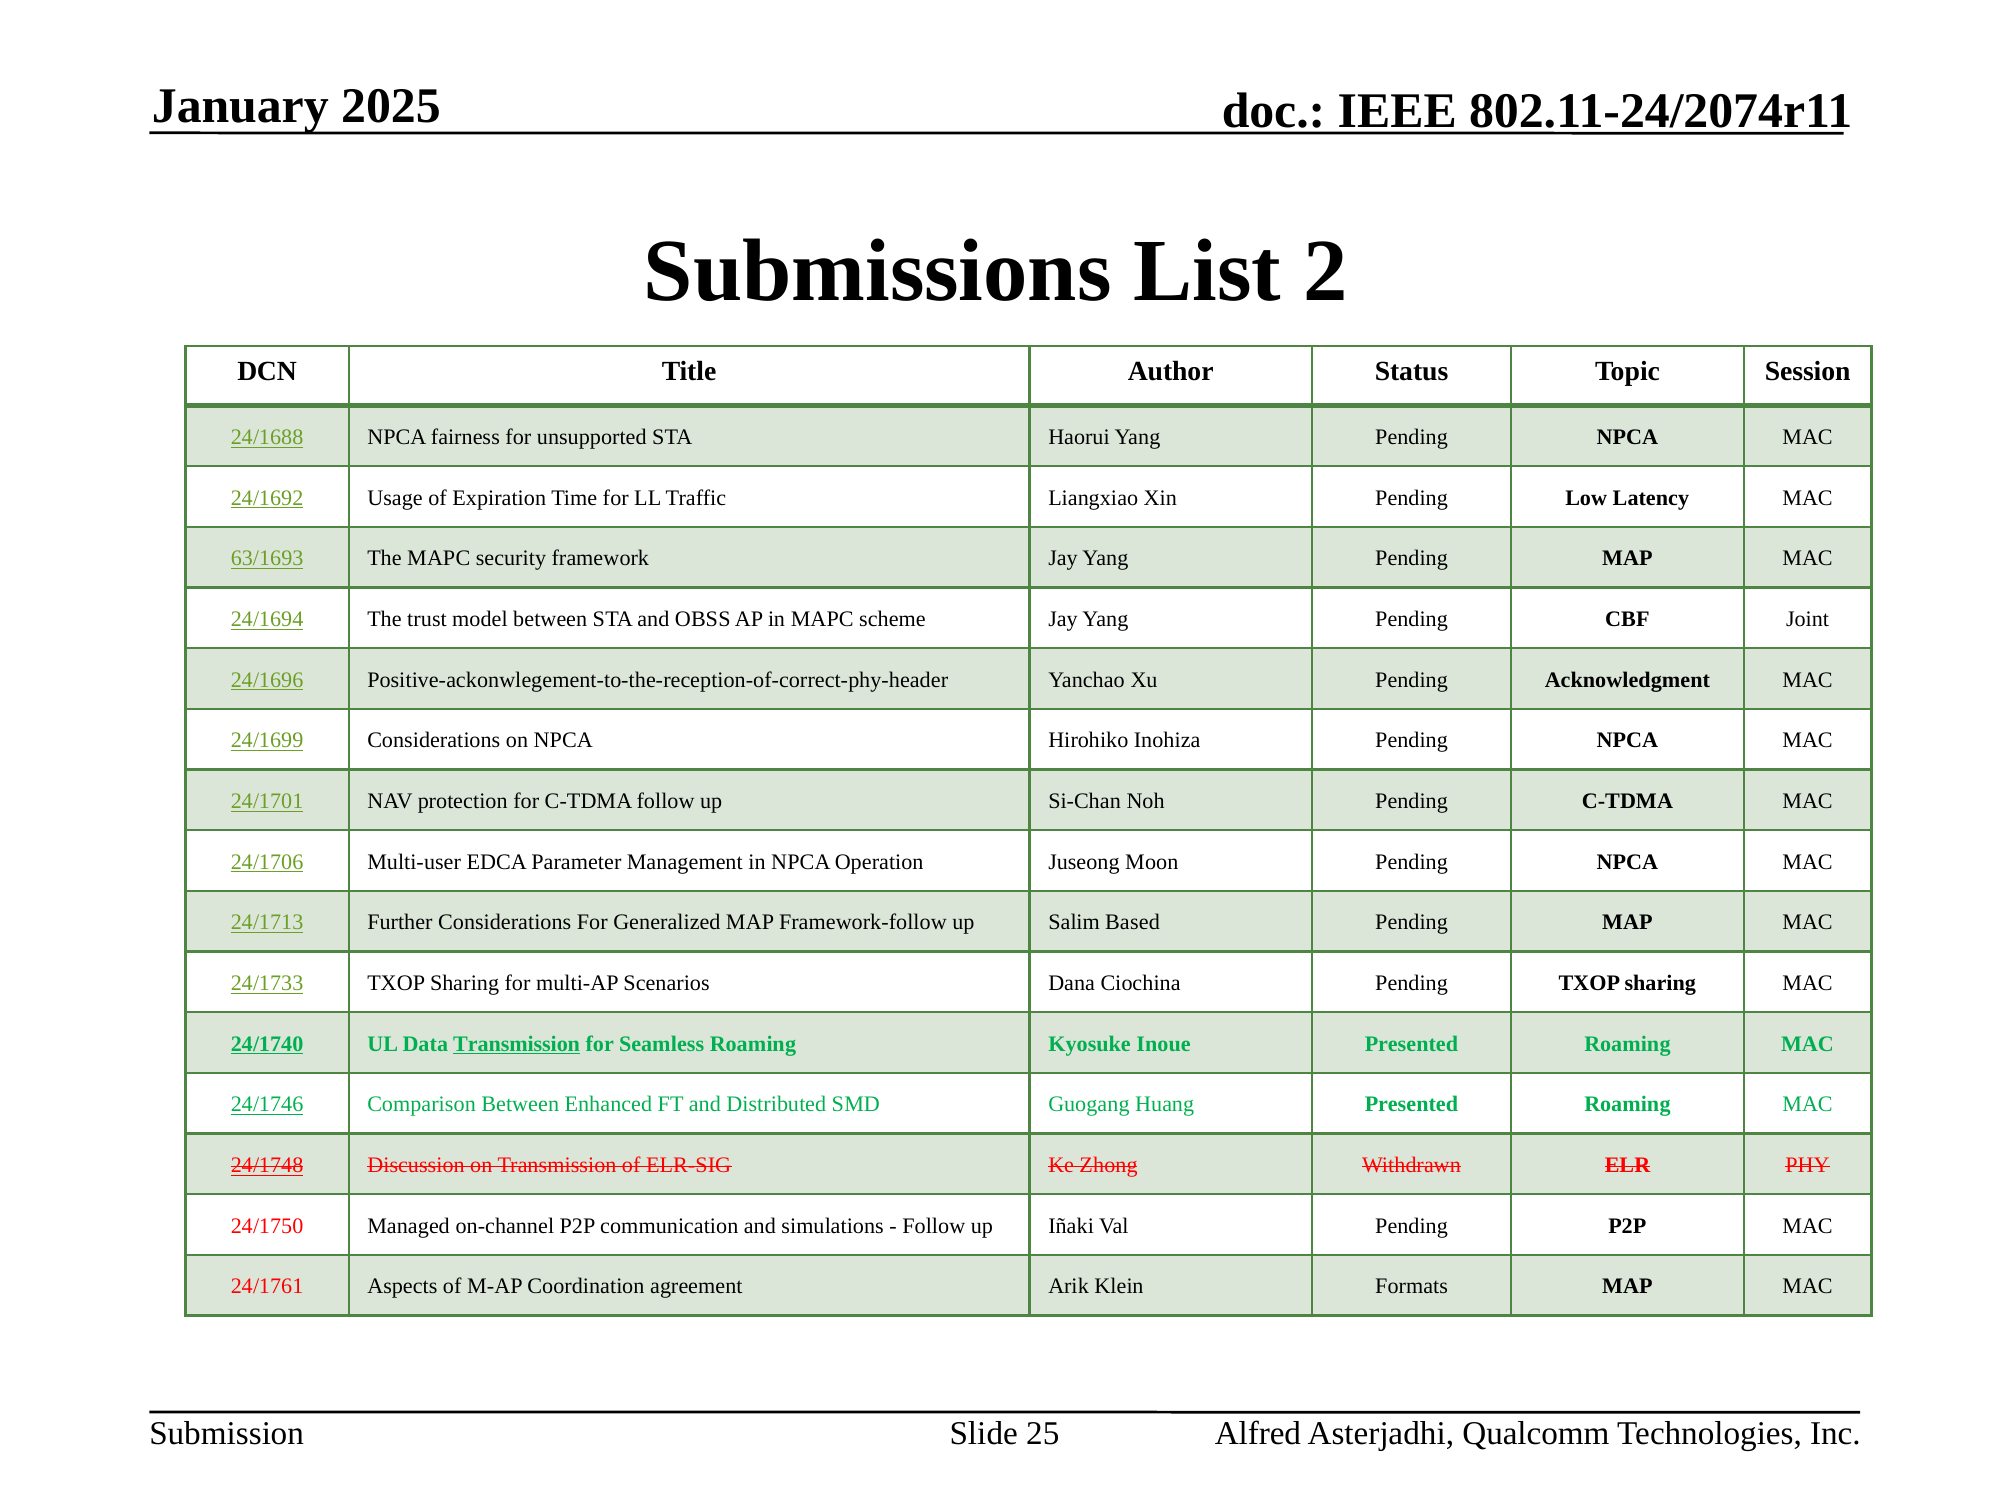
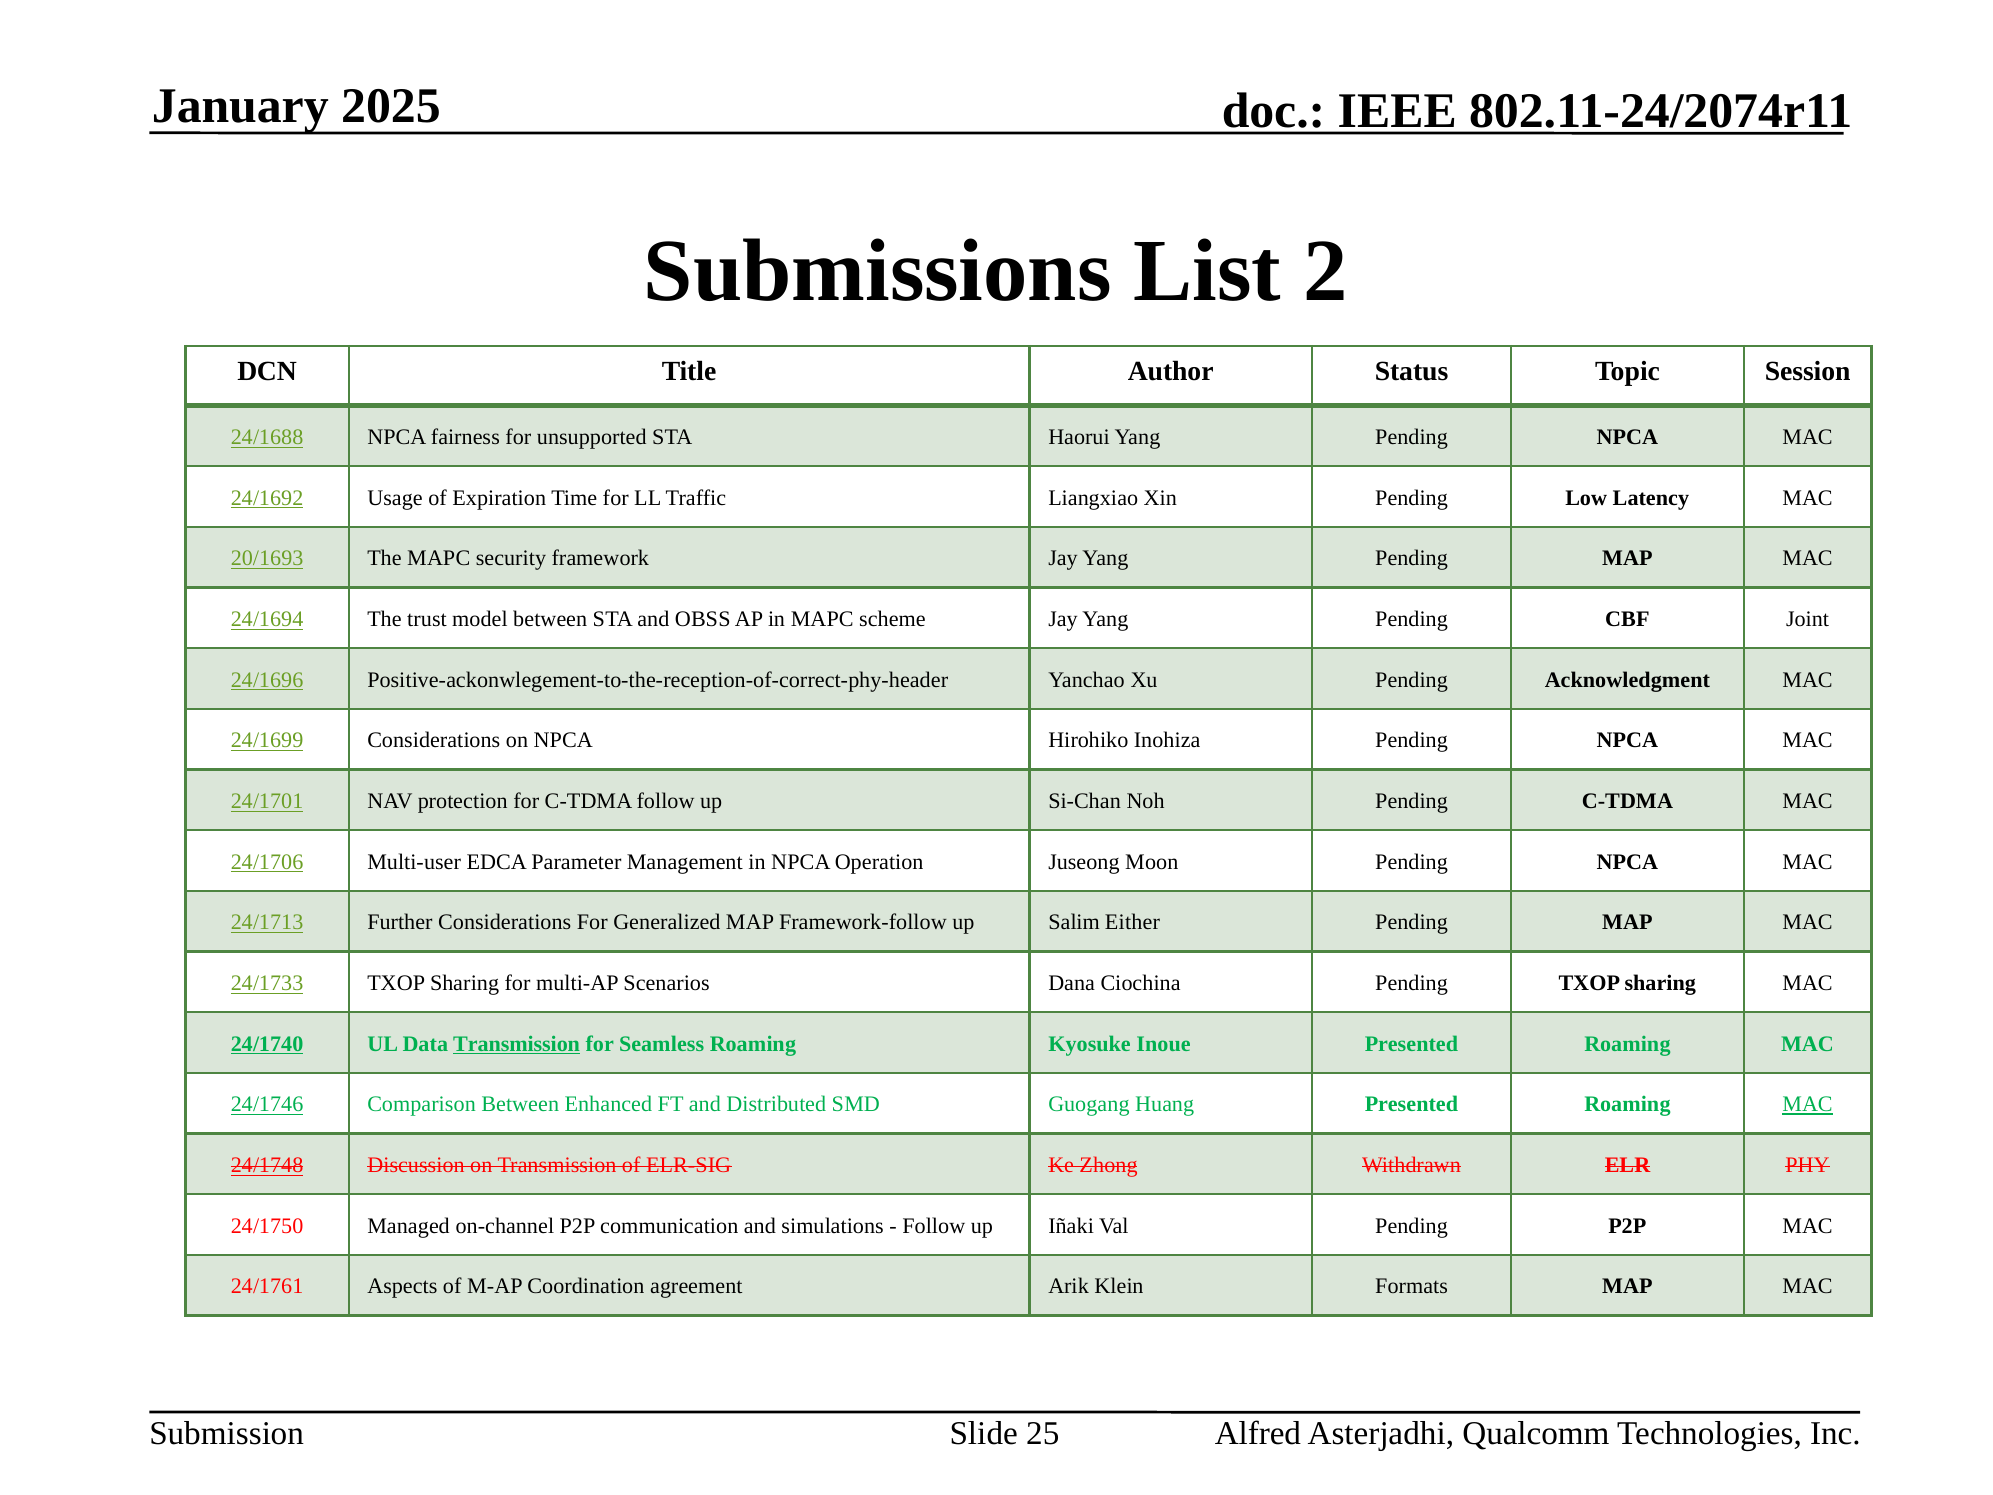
63/1693: 63/1693 -> 20/1693
Based: Based -> Either
MAC at (1808, 1104) underline: none -> present
